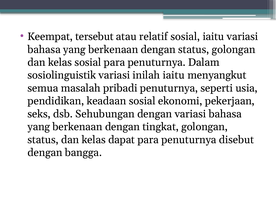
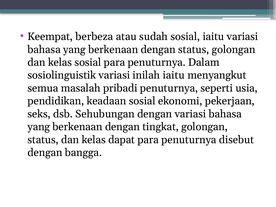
tersebut: tersebut -> berbeza
relatif: relatif -> sudah
